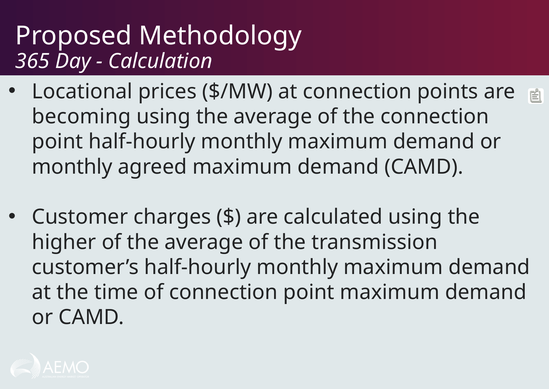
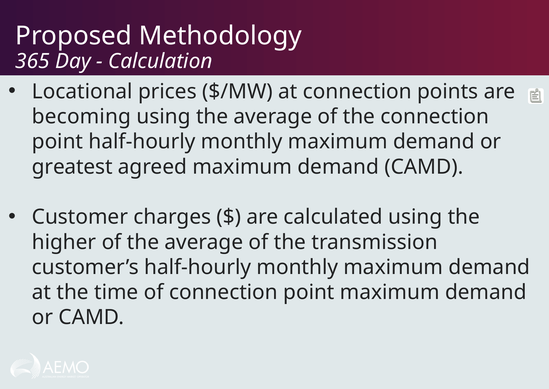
monthly at (72, 166): monthly -> greatest
